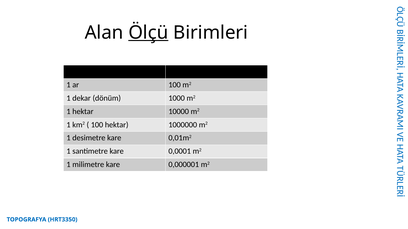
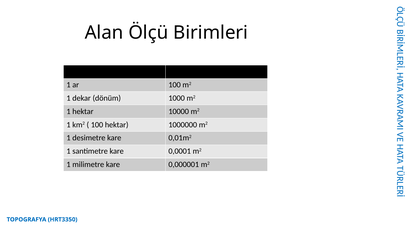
Ölçü underline: present -> none
